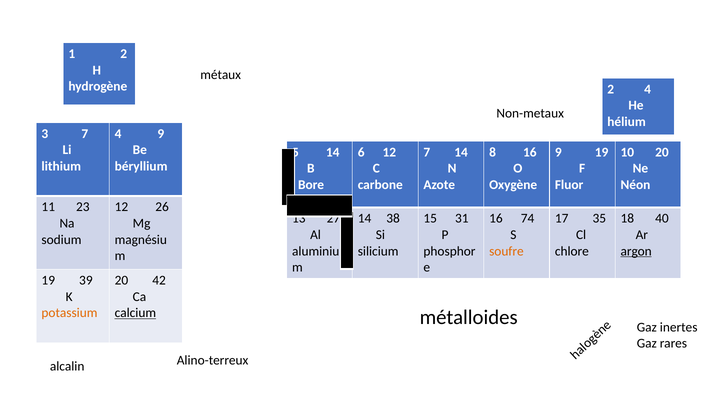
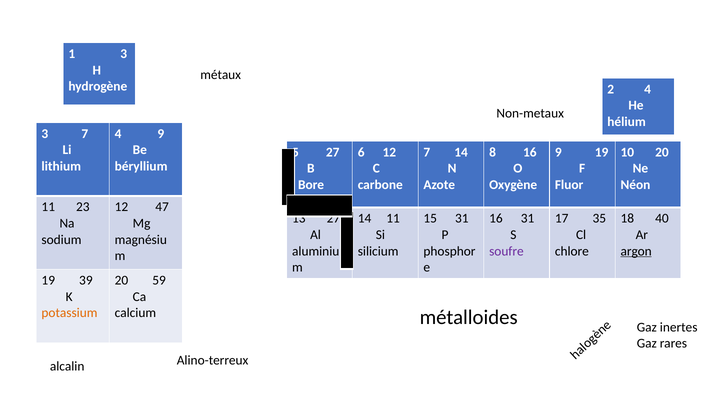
1 2: 2 -> 3
14 at (333, 152): 14 -> 27
26: 26 -> 47
14 38: 38 -> 11
16 74: 74 -> 31
soufre colour: orange -> purple
42: 42 -> 59
calcium underline: present -> none
